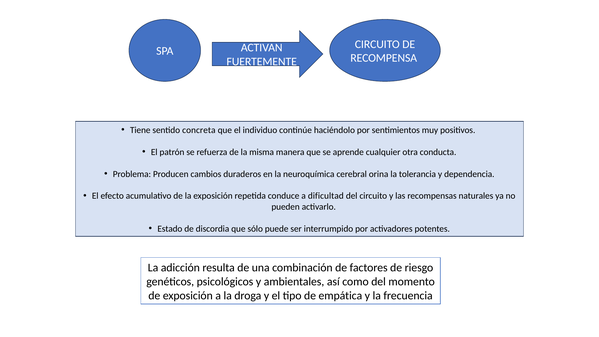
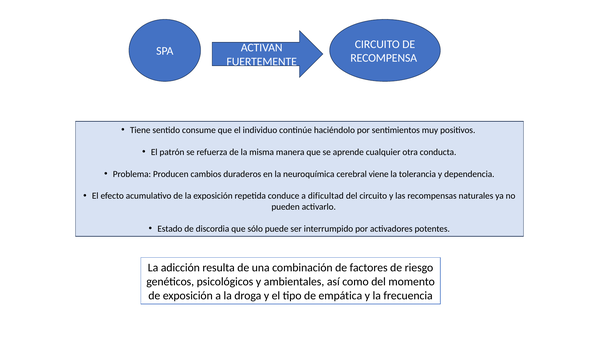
concreta: concreta -> consume
orina: orina -> viene
